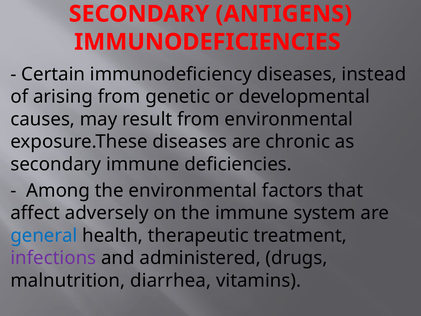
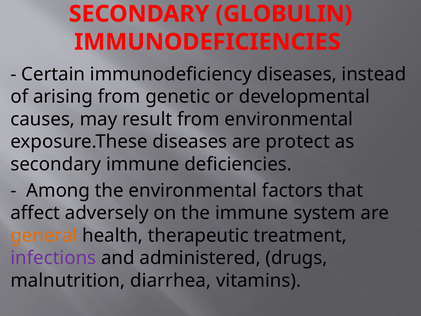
ANTIGENS: ANTIGENS -> GLOBULIN
chronic: chronic -> protect
general colour: blue -> orange
